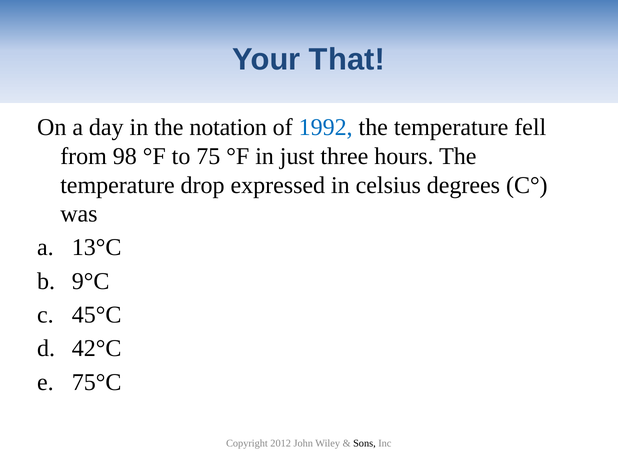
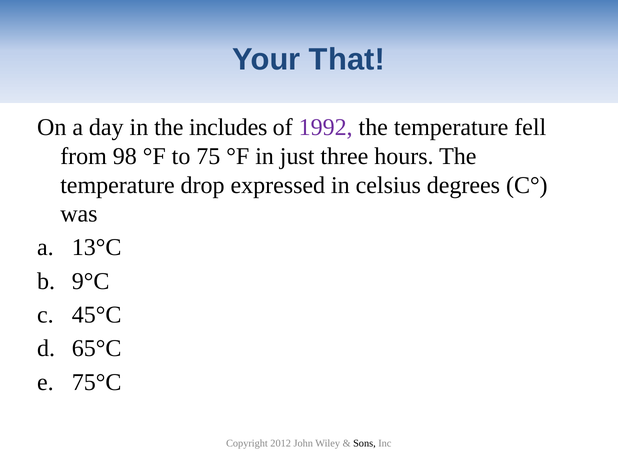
notation: notation -> includes
1992 colour: blue -> purple
42°C: 42°C -> 65°C
